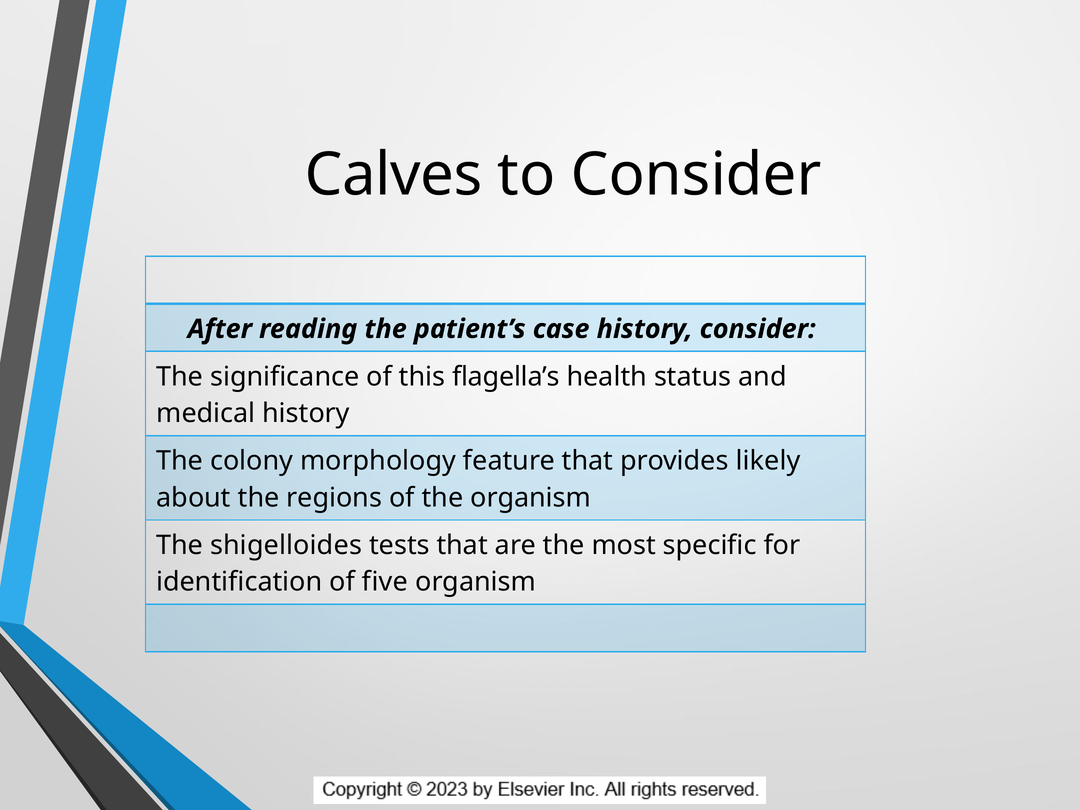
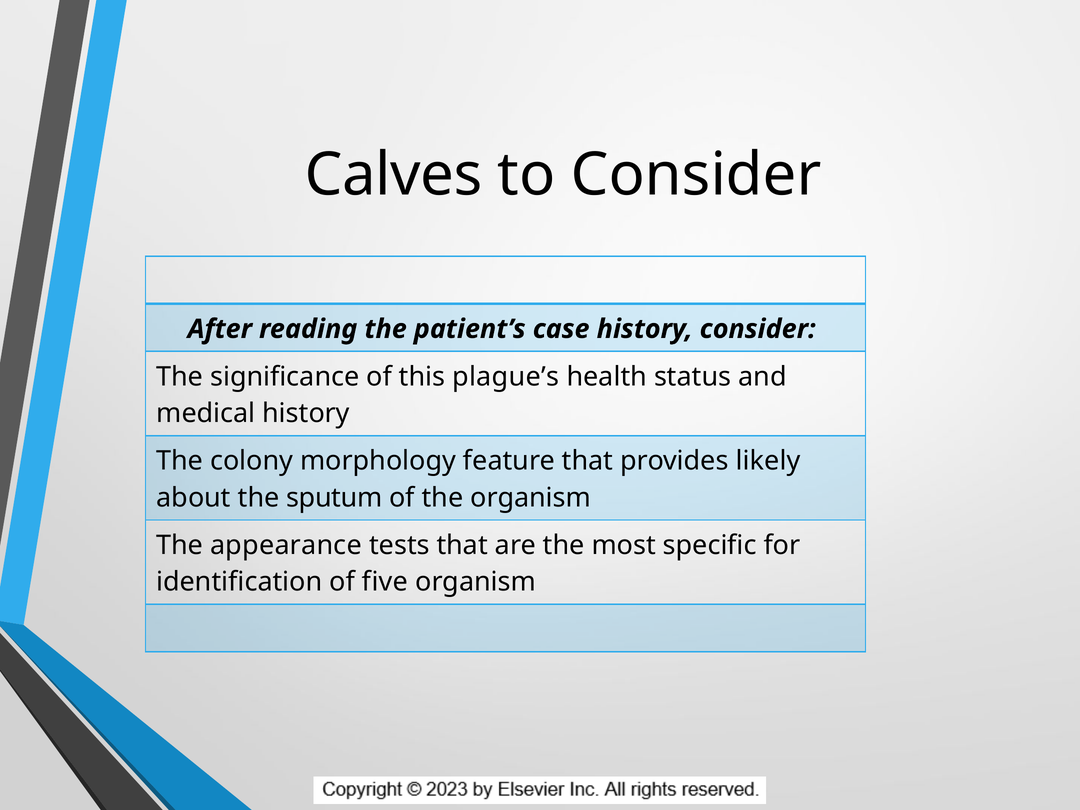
flagella’s: flagella’s -> plague’s
regions: regions -> sputum
shigelloides: shigelloides -> appearance
